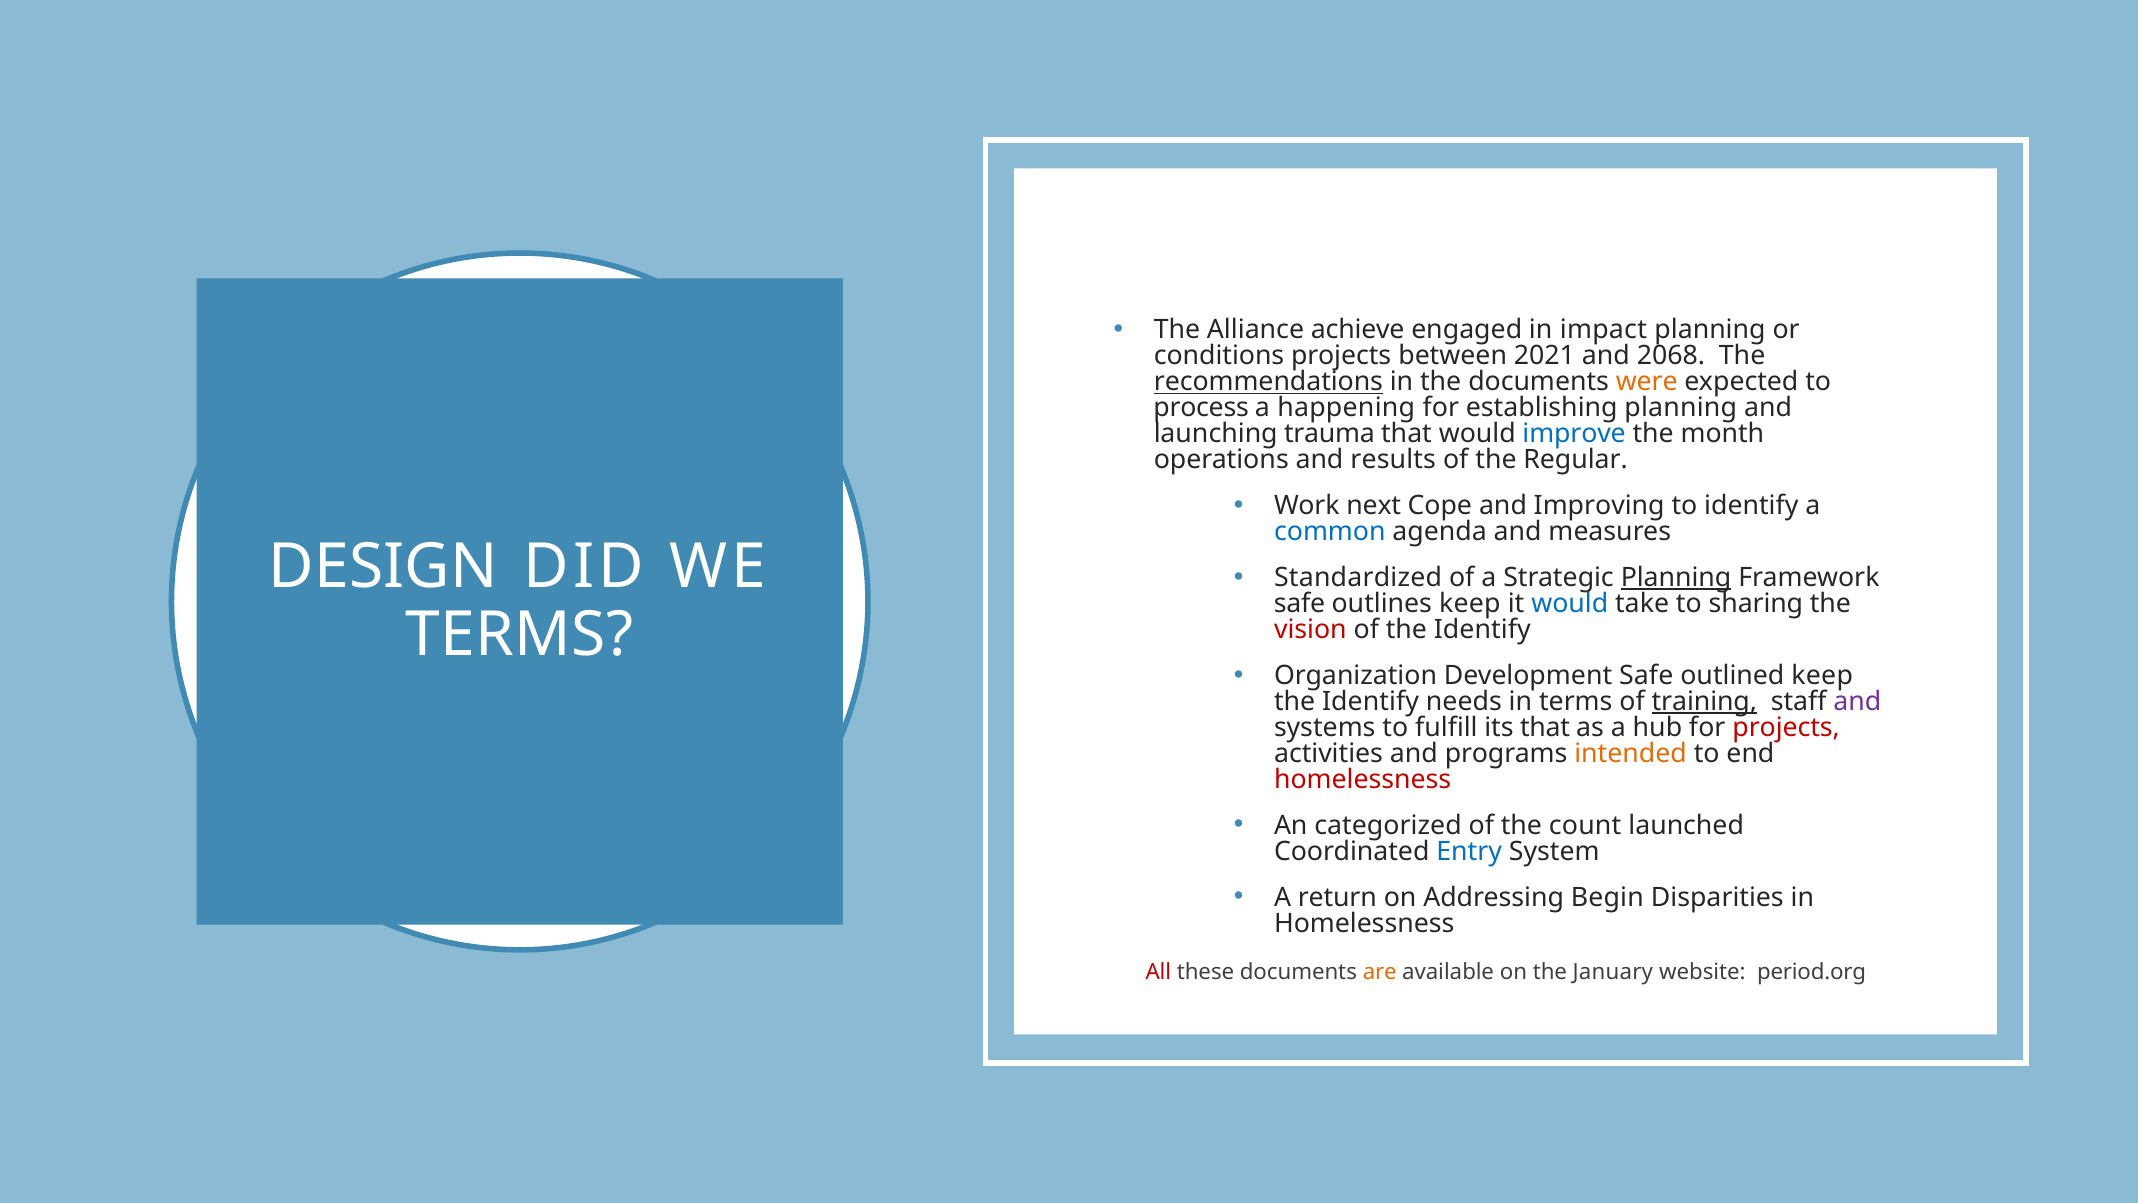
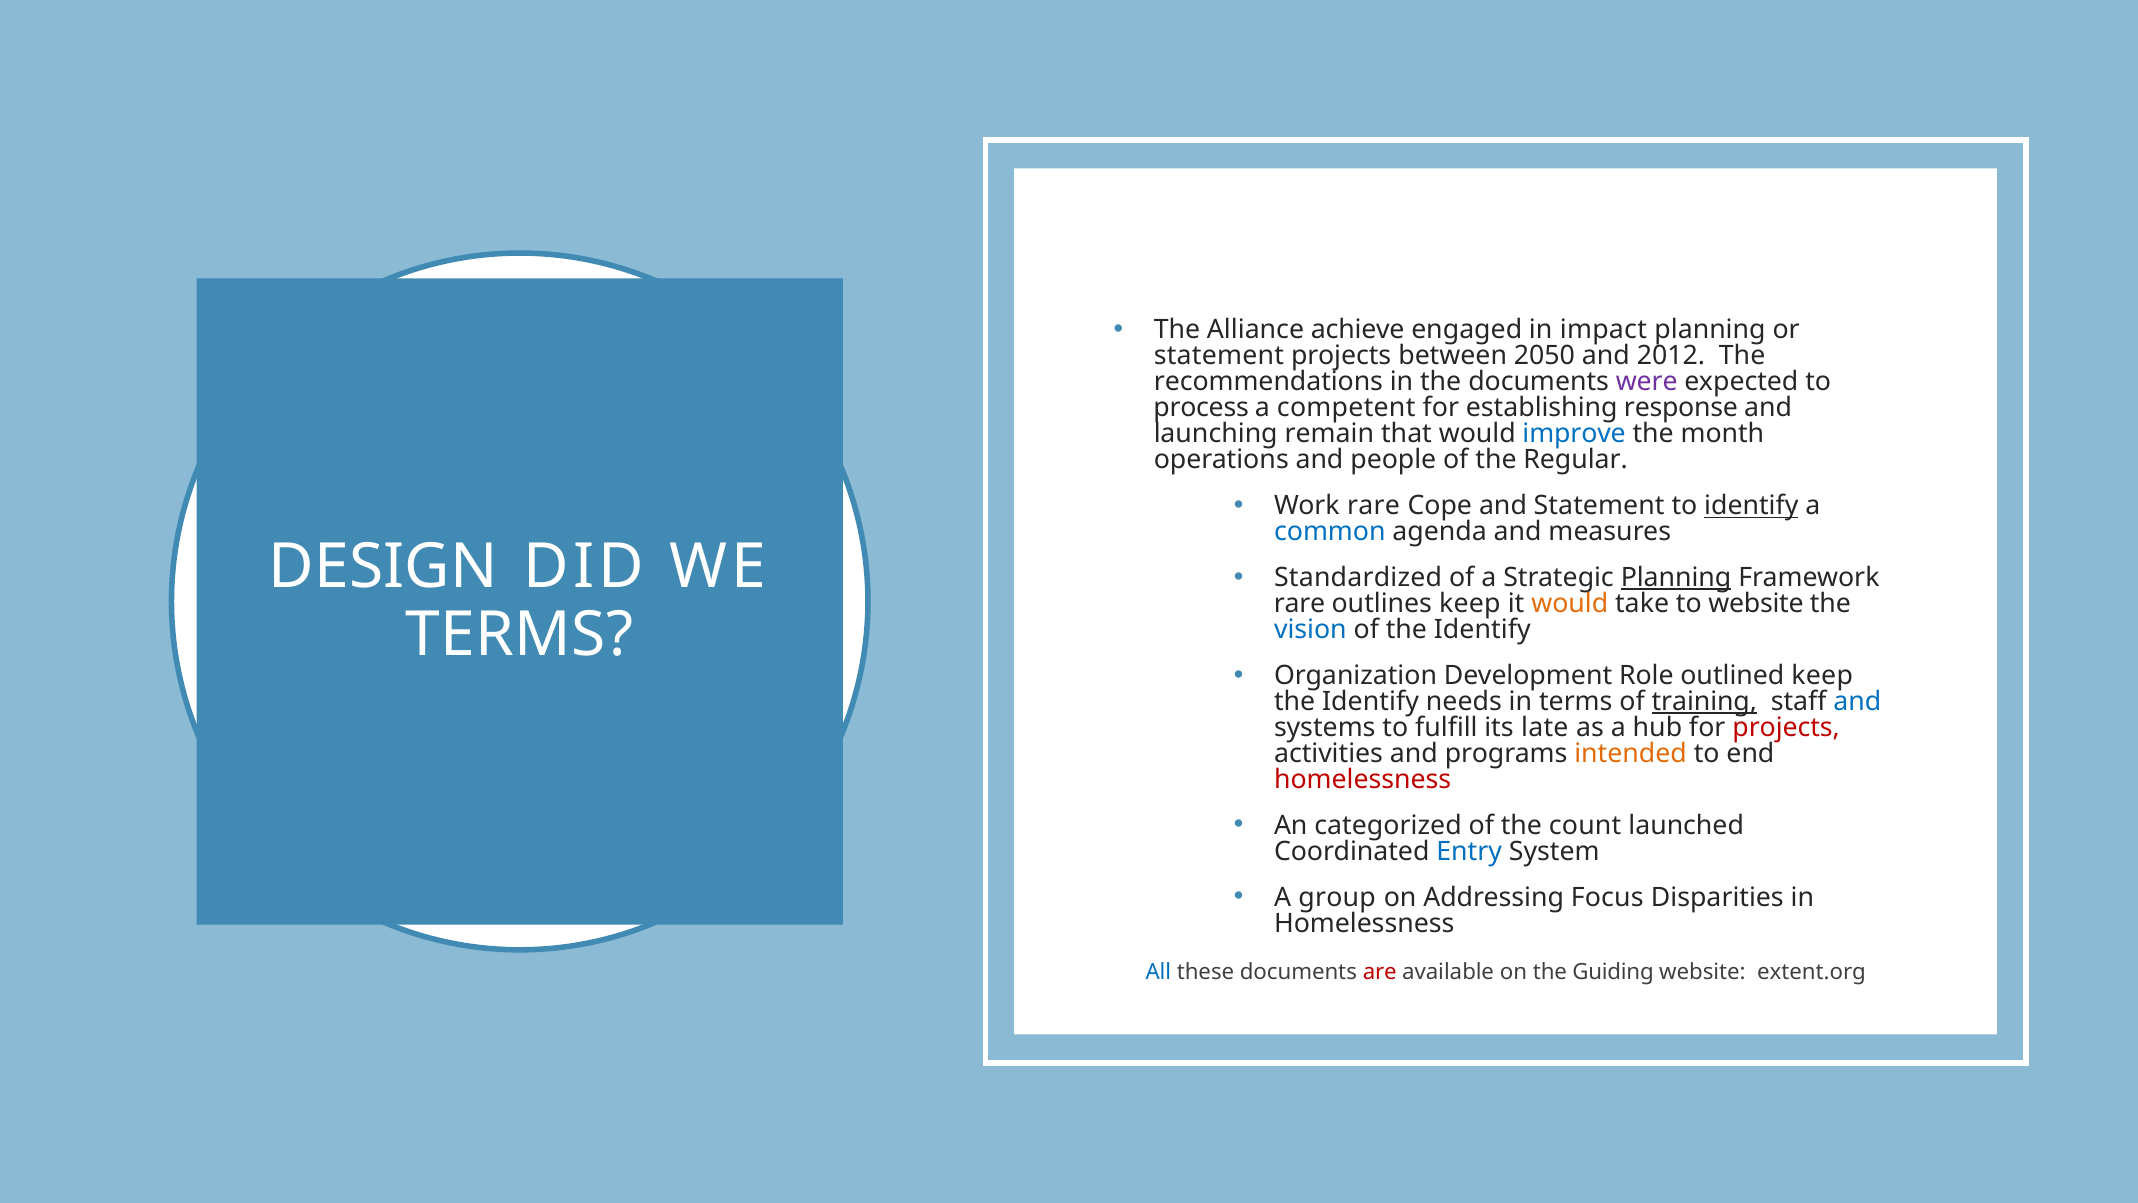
conditions at (1219, 356): conditions -> statement
2021: 2021 -> 2050
2068: 2068 -> 2012
recommendations underline: present -> none
were colour: orange -> purple
happening: happening -> competent
establishing planning: planning -> response
trauma: trauma -> remain
results: results -> people
Work next: next -> rare
and Improving: Improving -> Statement
identify at (1751, 506) underline: none -> present
safe at (1300, 604): safe -> rare
would at (1570, 604) colour: blue -> orange
to sharing: sharing -> website
vision colour: red -> blue
Development Safe: Safe -> Role
and at (1857, 701) colour: purple -> blue
its that: that -> late
return: return -> group
Begin: Begin -> Focus
All colour: red -> blue
are colour: orange -> red
January: January -> Guiding
period.org: period.org -> extent.org
